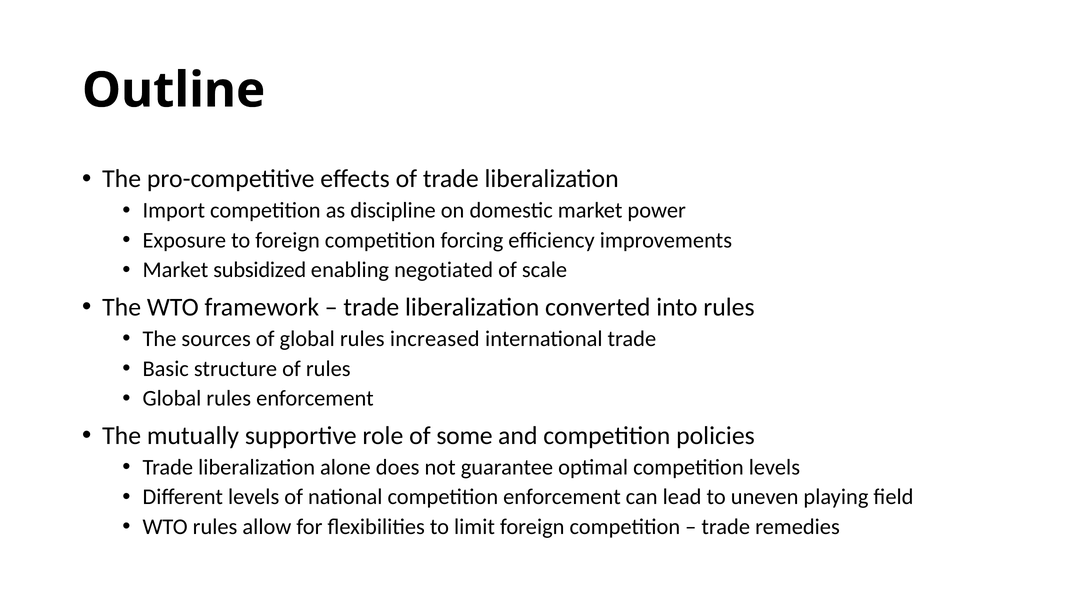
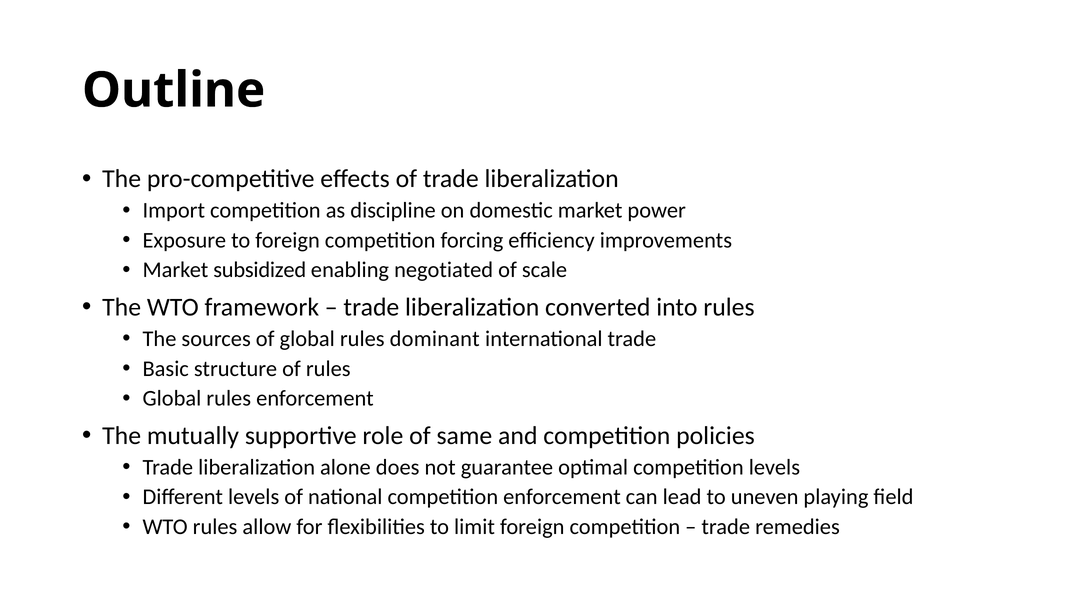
increased: increased -> dominant
some: some -> same
